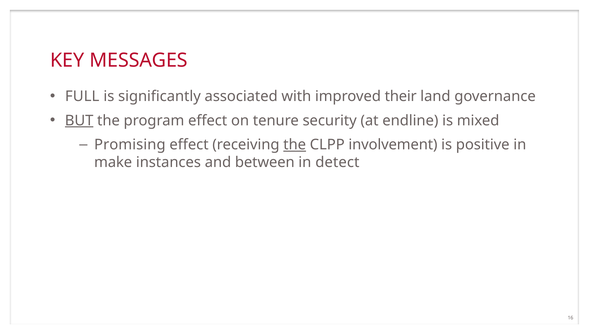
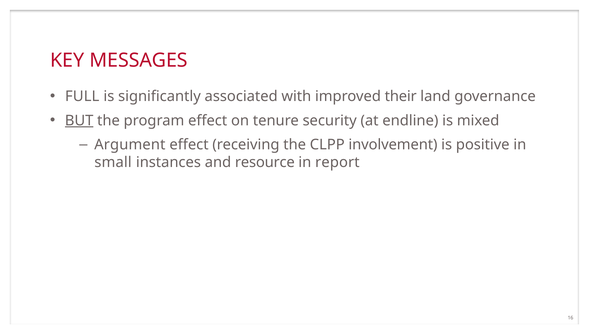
Promising: Promising -> Argument
the at (295, 145) underline: present -> none
make: make -> small
between: between -> resource
detect: detect -> report
